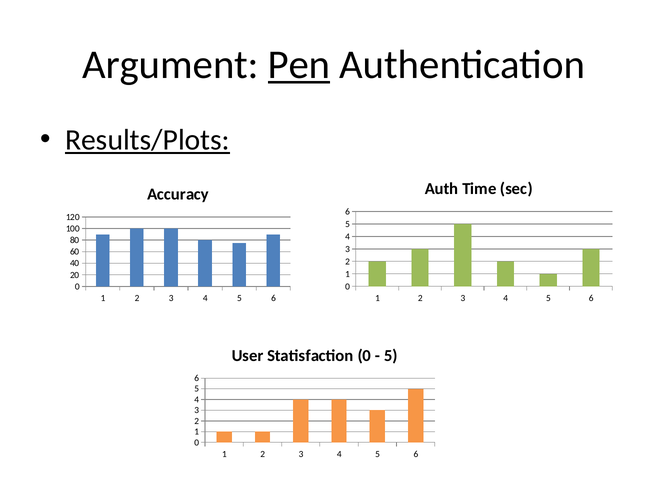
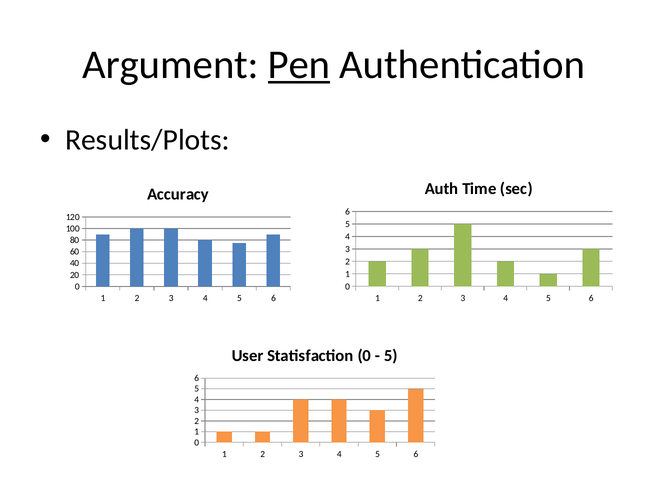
Results/Plots underline: present -> none
